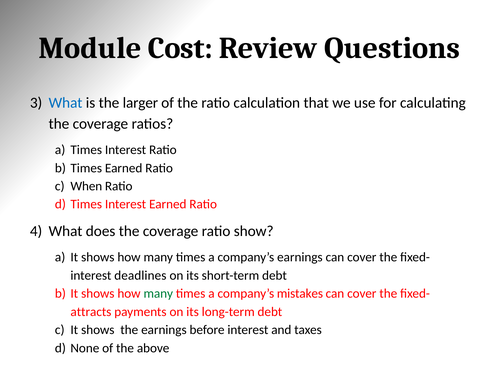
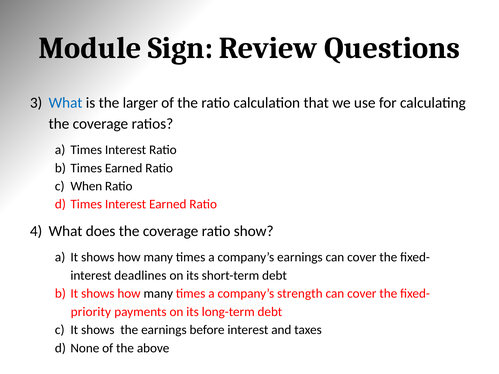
Cost: Cost -> Sign
many at (158, 294) colour: green -> black
mistakes: mistakes -> strength
attracts: attracts -> priority
